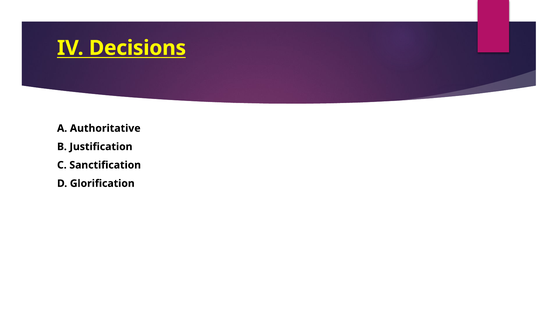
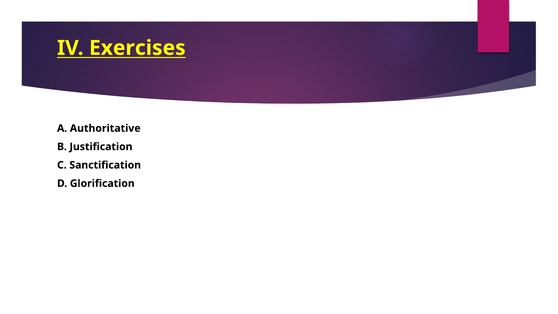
Decisions: Decisions -> Exercises
